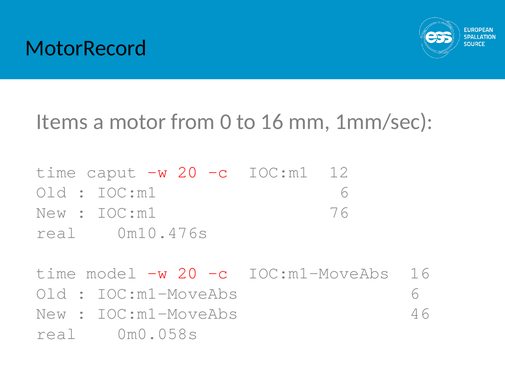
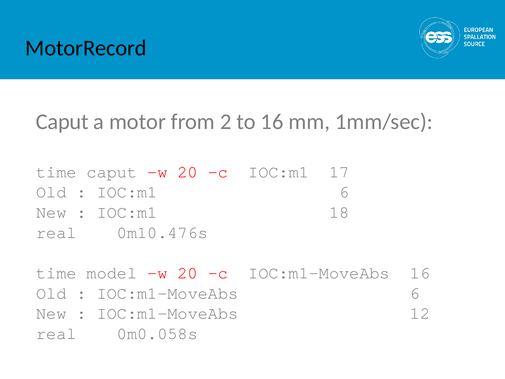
Items at (62, 122): Items -> Caput
0: 0 -> 2
12: 12 -> 17
76: 76 -> 18
46: 46 -> 12
